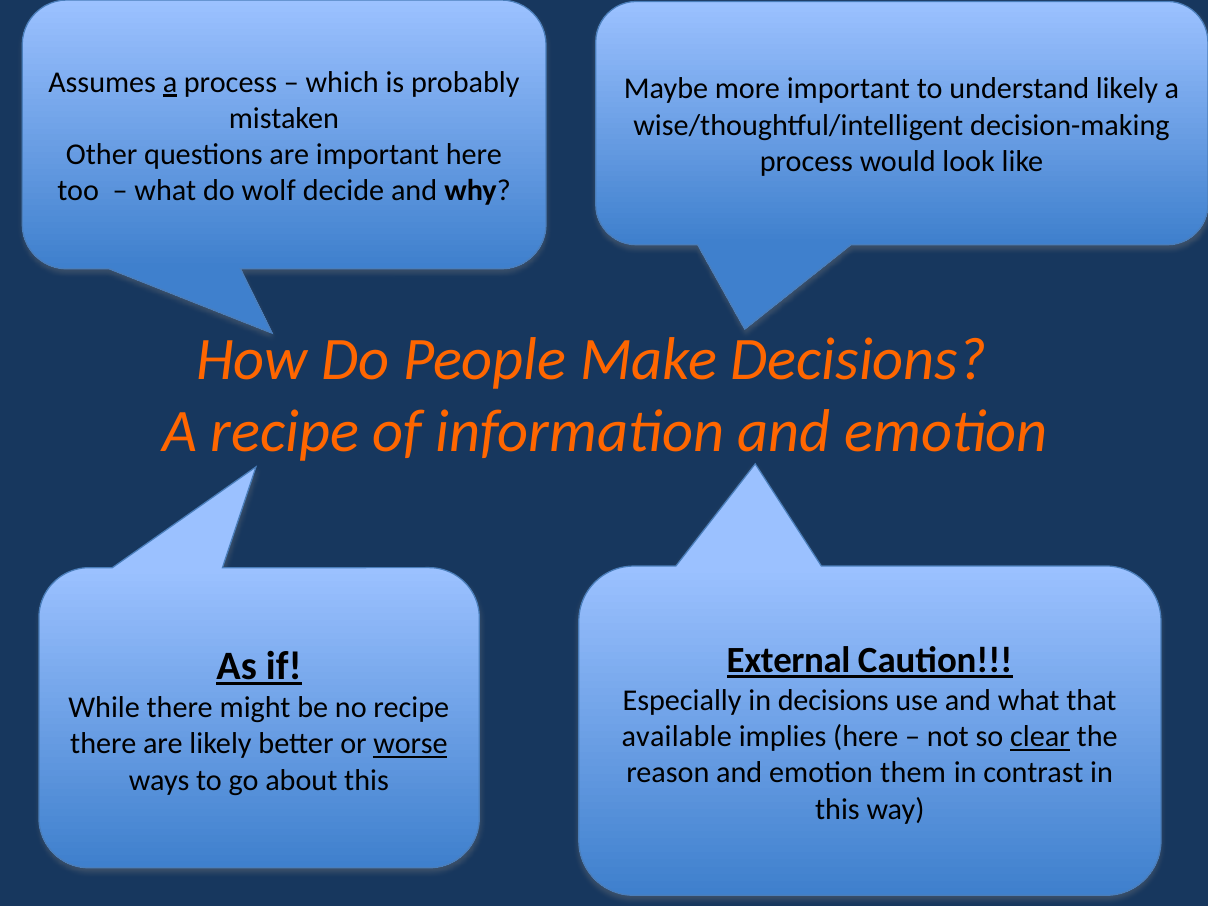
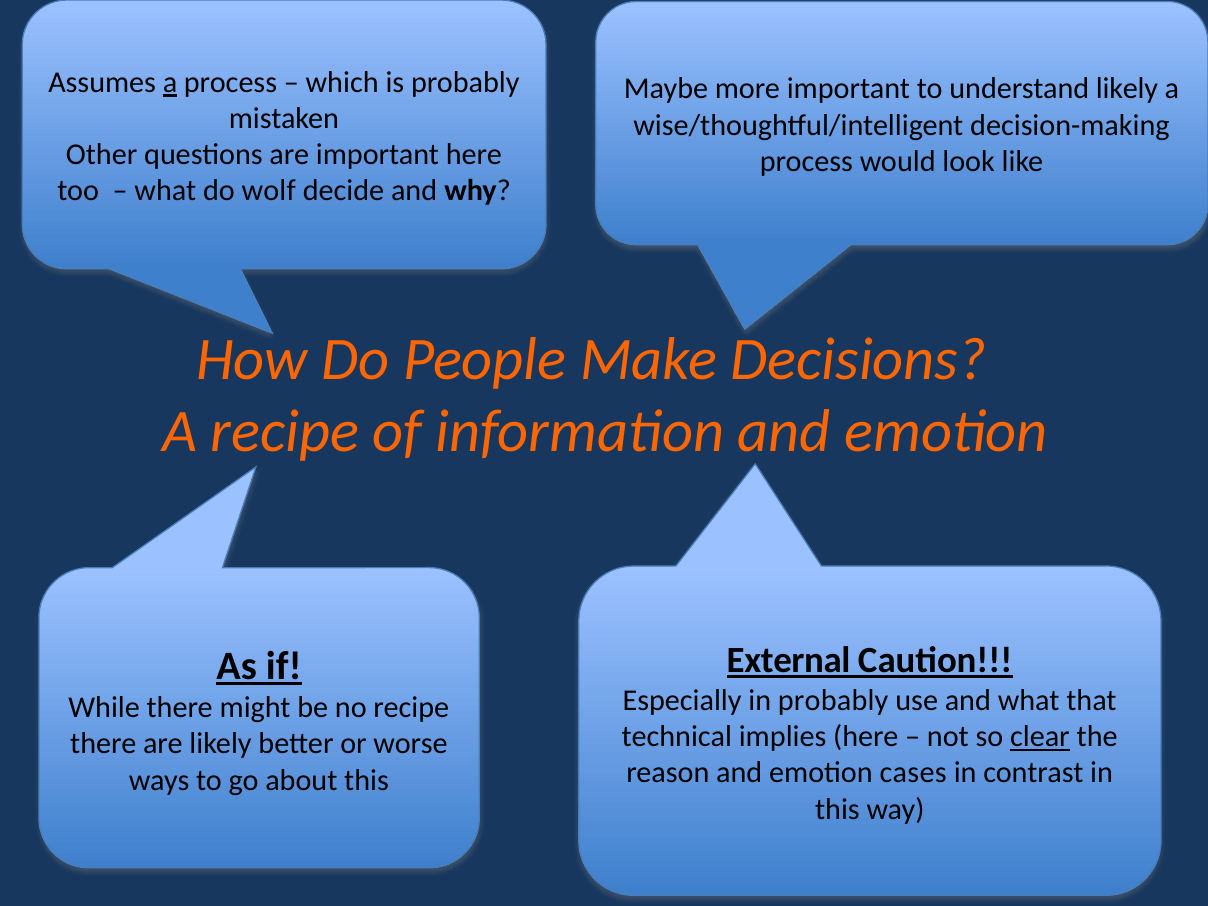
in decisions: decisions -> probably
available: available -> technical
worse underline: present -> none
them: them -> cases
